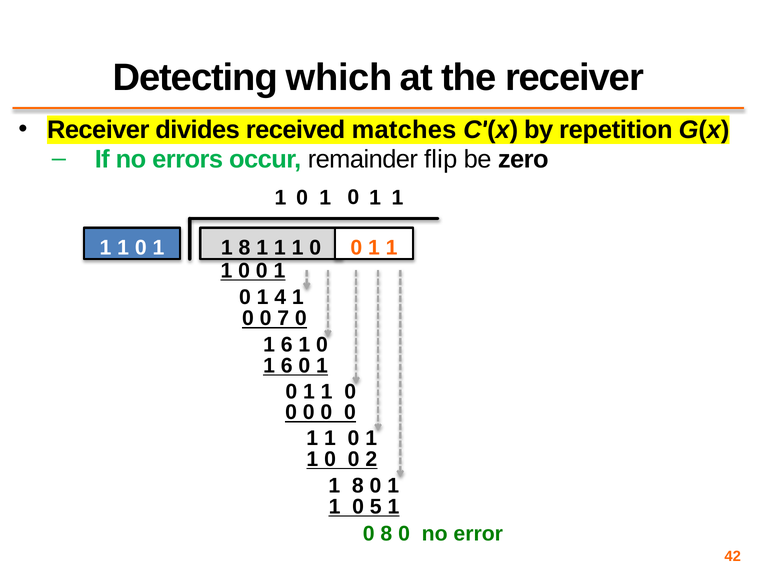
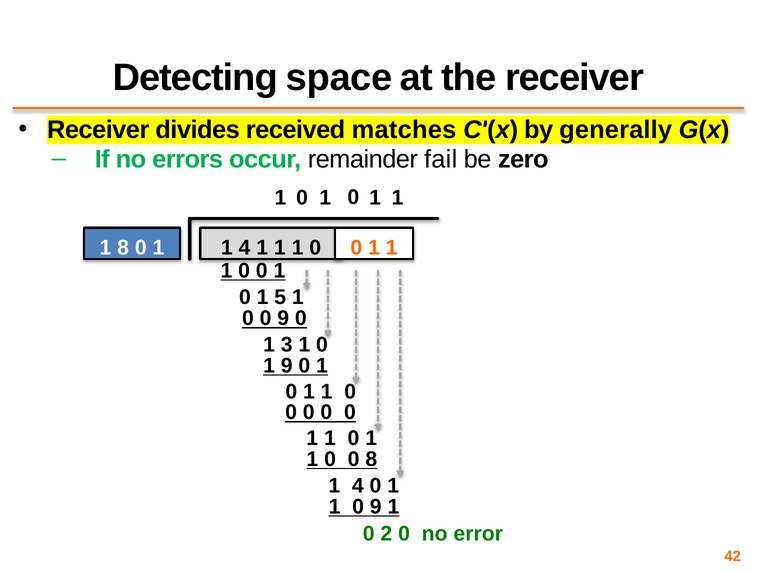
which: which -> space
repetition: repetition -> generally
flip: flip -> fail
1 at (123, 248): 1 -> 8
8 at (244, 248): 8 -> 4
4: 4 -> 5
0 0 7: 7 -> 9
6 at (287, 345): 6 -> 3
6 at (287, 366): 6 -> 9
0 2: 2 -> 8
8 at (358, 486): 8 -> 4
1 0 5: 5 -> 9
0 8: 8 -> 2
